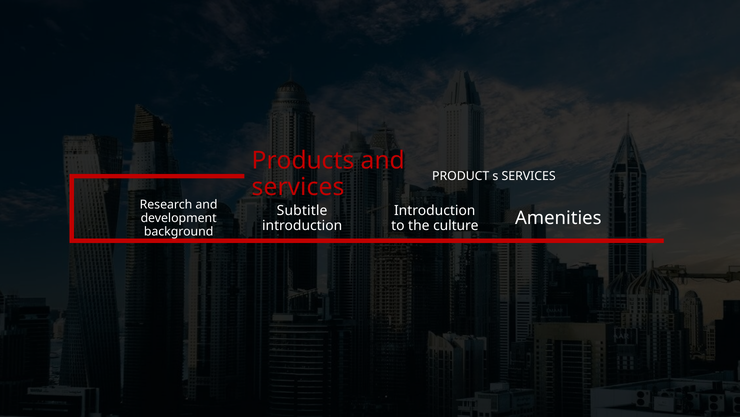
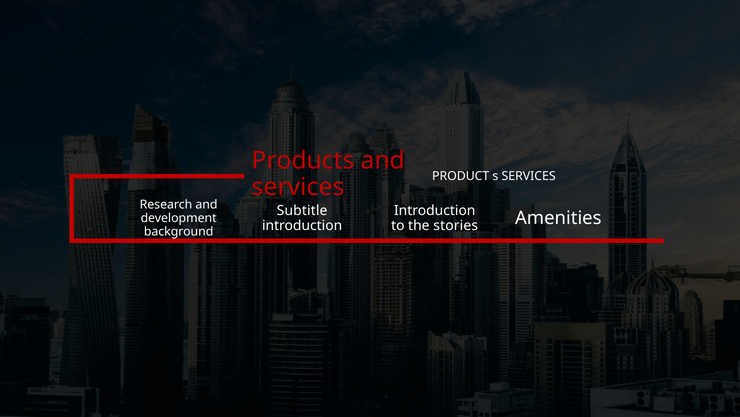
culture: culture -> stories
